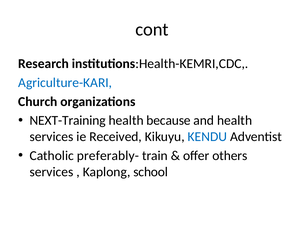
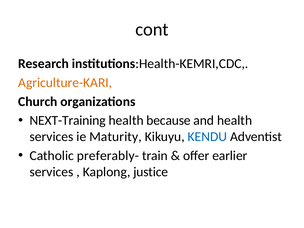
Agriculture-KARI colour: blue -> orange
Received: Received -> Maturity
others: others -> earlier
school: school -> justice
